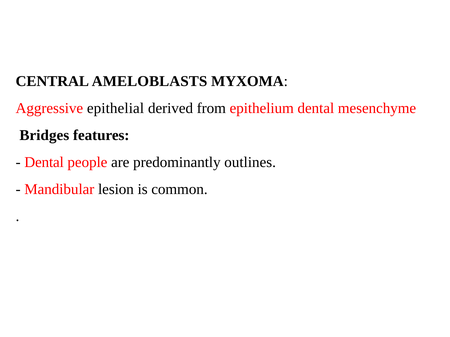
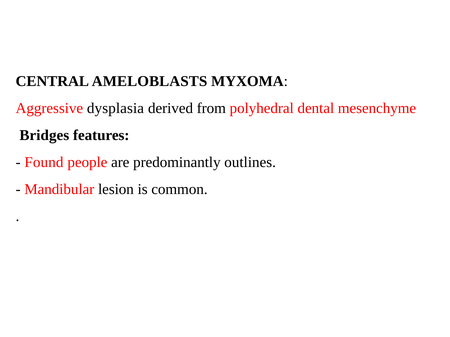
epithelial: epithelial -> dysplasia
epithelium: epithelium -> polyhedral
Dental at (44, 162): Dental -> Found
